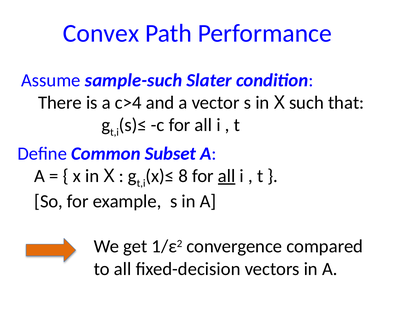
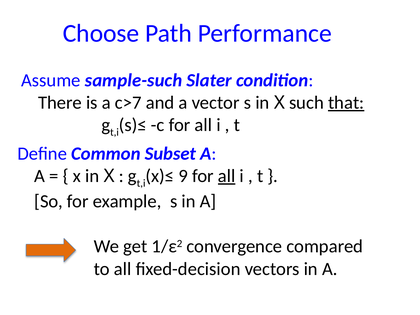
Convex: Convex -> Choose
c>4: c>4 -> c>7
that underline: none -> present
8: 8 -> 9
